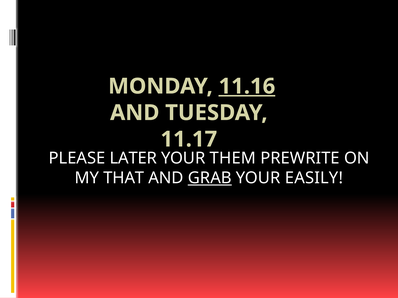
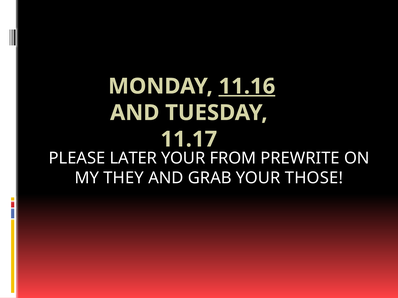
THEM: THEM -> FROM
THAT: THAT -> THEY
GRAB underline: present -> none
EASILY: EASILY -> THOSE
